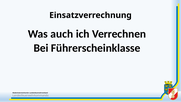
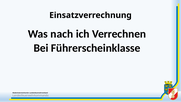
auch: auch -> nach
